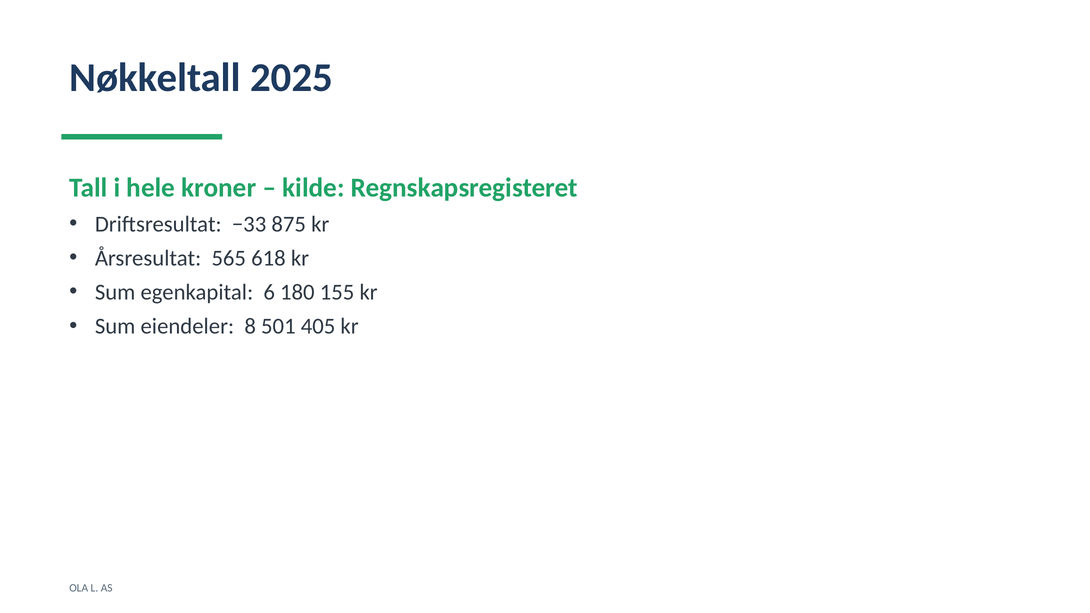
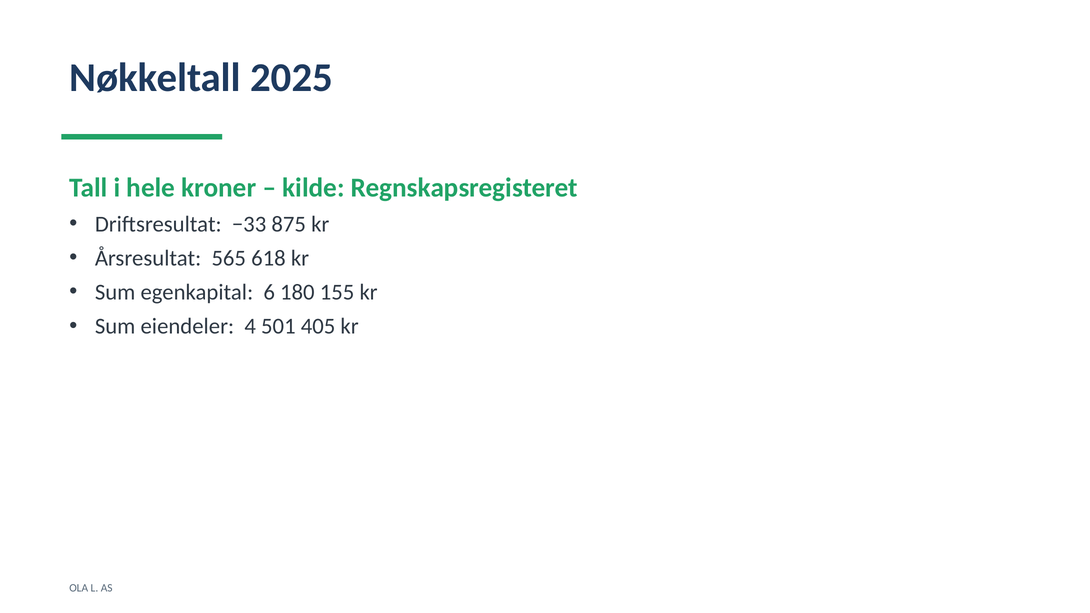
8: 8 -> 4
